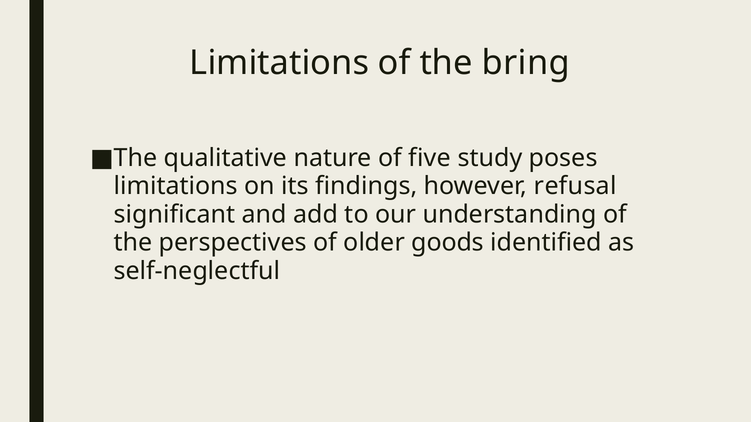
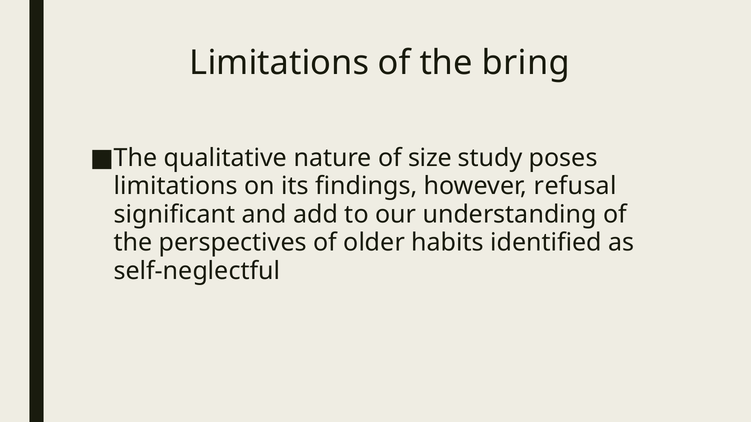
five: five -> size
goods: goods -> habits
